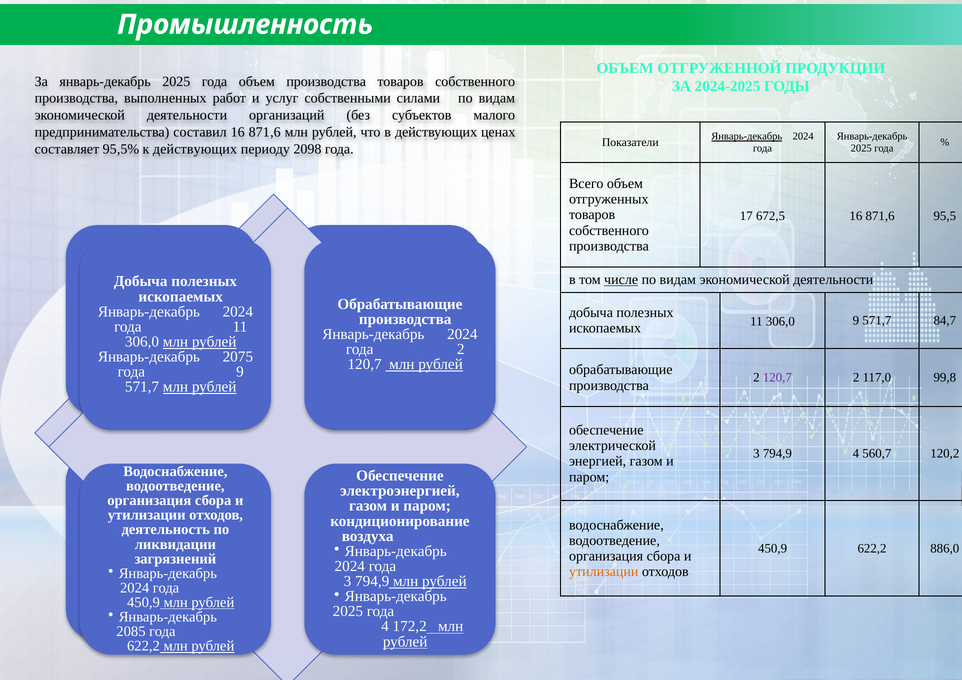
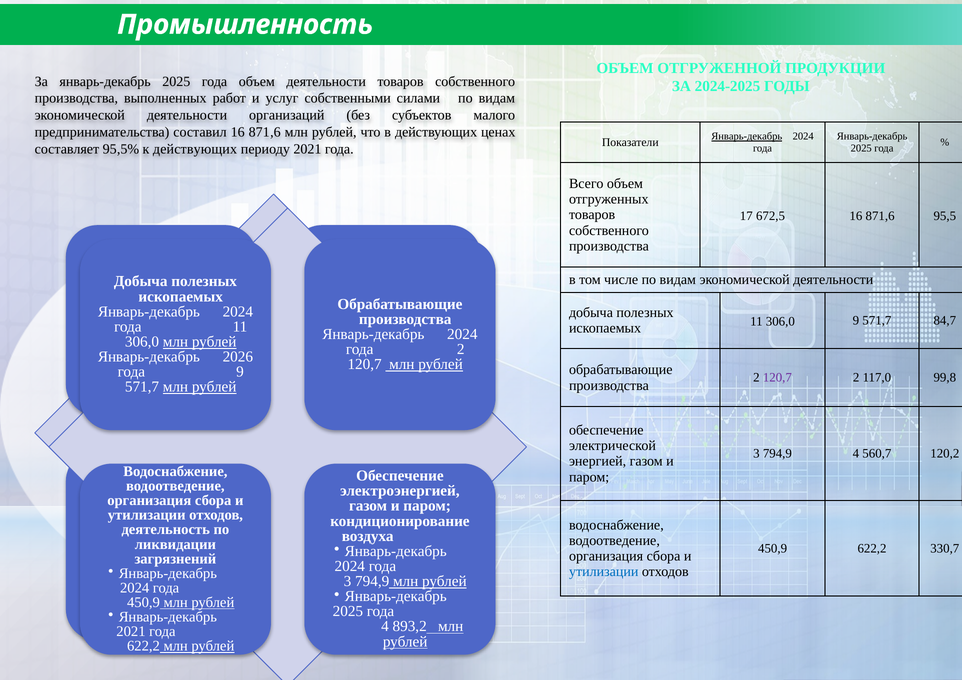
объем производства: производства -> деятельности
периоду 2098: 2098 -> 2021
числе underline: present -> none
2075: 2075 -> 2026
886,0: 886,0 -> 330,7
утилизации at (604, 572) colour: orange -> blue
172,2: 172,2 -> 893,2
2085 at (131, 631): 2085 -> 2021
